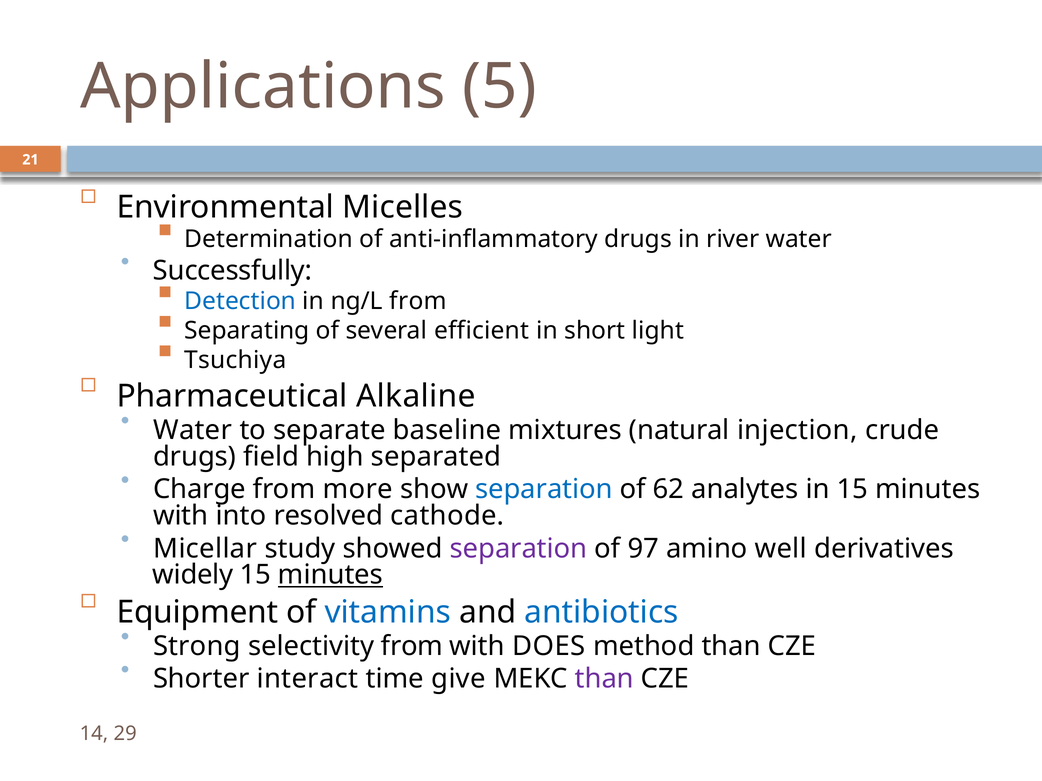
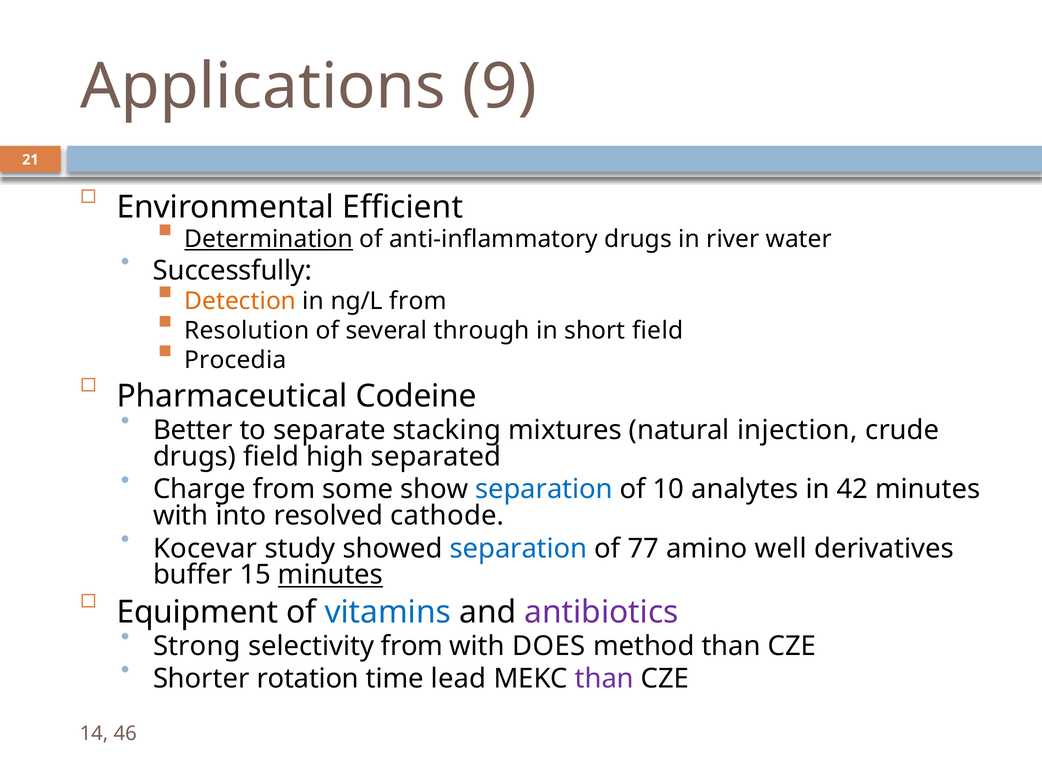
5: 5 -> 9
Micelles: Micelles -> Efficient
Determination underline: none -> present
Detection colour: blue -> orange
Separating: Separating -> Resolution
efficient: efficient -> through
short light: light -> field
Tsuchiya: Tsuchiya -> Procedia
Alkaline: Alkaline -> Codeine
Water at (193, 431): Water -> Better
baseline: baseline -> stacking
more: more -> some
62: 62 -> 10
in 15: 15 -> 42
Micellar: Micellar -> Kocevar
separation at (519, 549) colour: purple -> blue
97: 97 -> 77
widely: widely -> buffer
antibiotics colour: blue -> purple
interact: interact -> rotation
give: give -> lead
29: 29 -> 46
